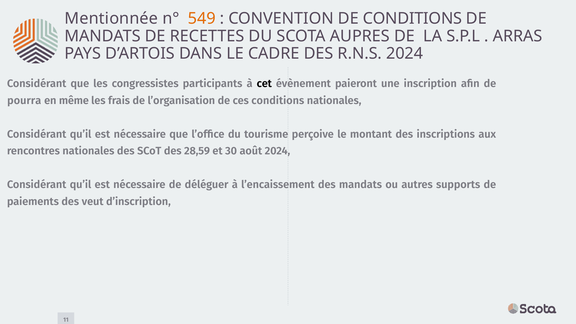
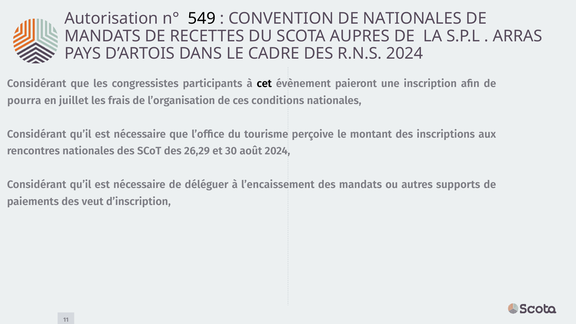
Mentionnée: Mentionnée -> Autorisation
549 colour: orange -> black
DE CONDITIONS: CONDITIONS -> NATIONALES
même: même -> juillet
28,59: 28,59 -> 26,29
